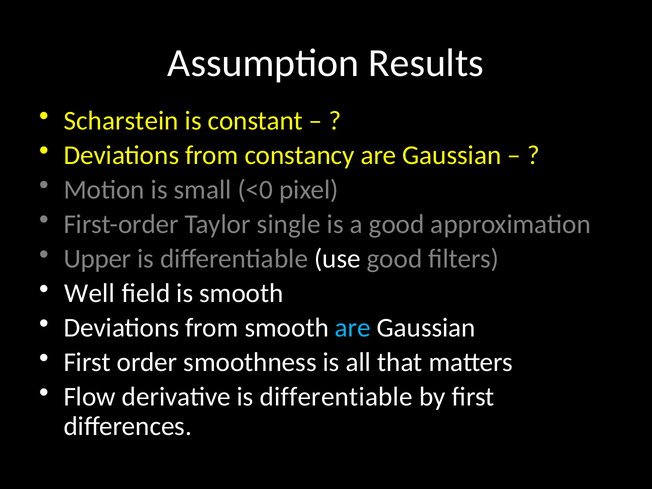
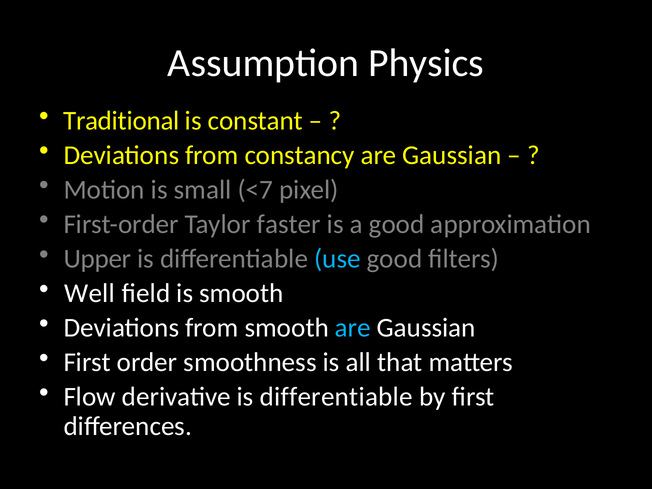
Results: Results -> Physics
Scharstein: Scharstein -> Traditional
<0: <0 -> <7
single: single -> faster
use colour: white -> light blue
